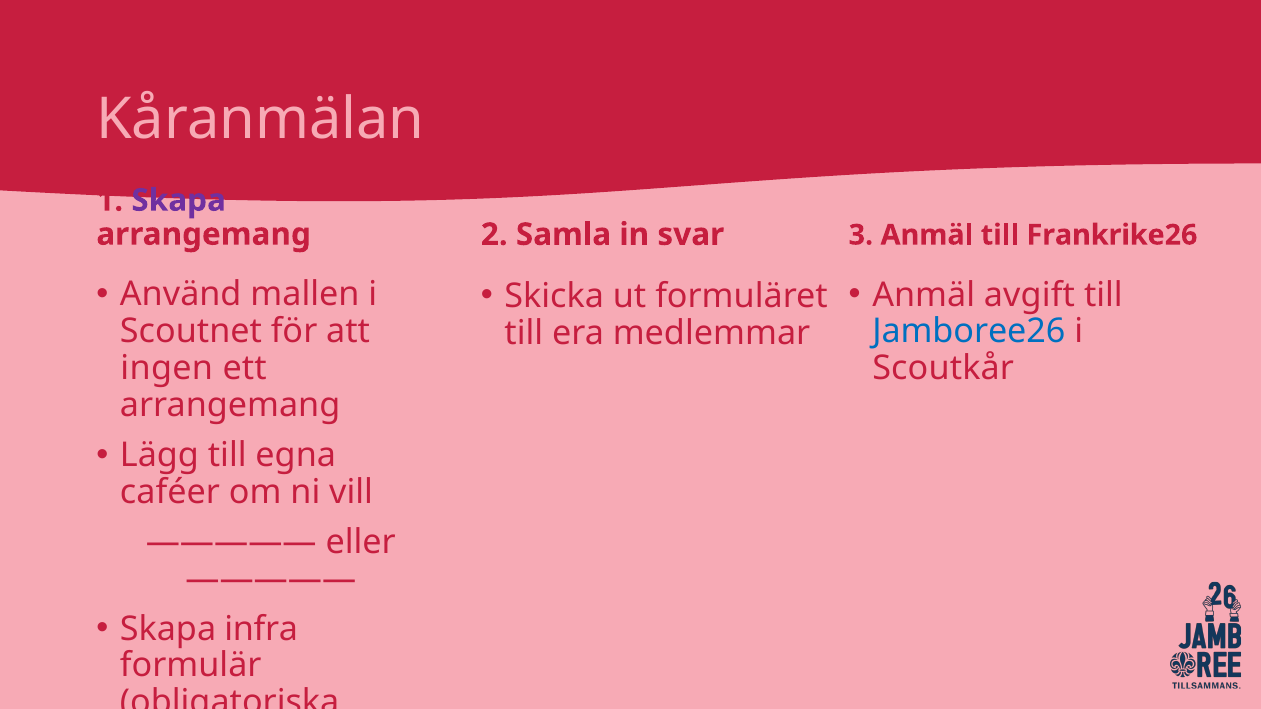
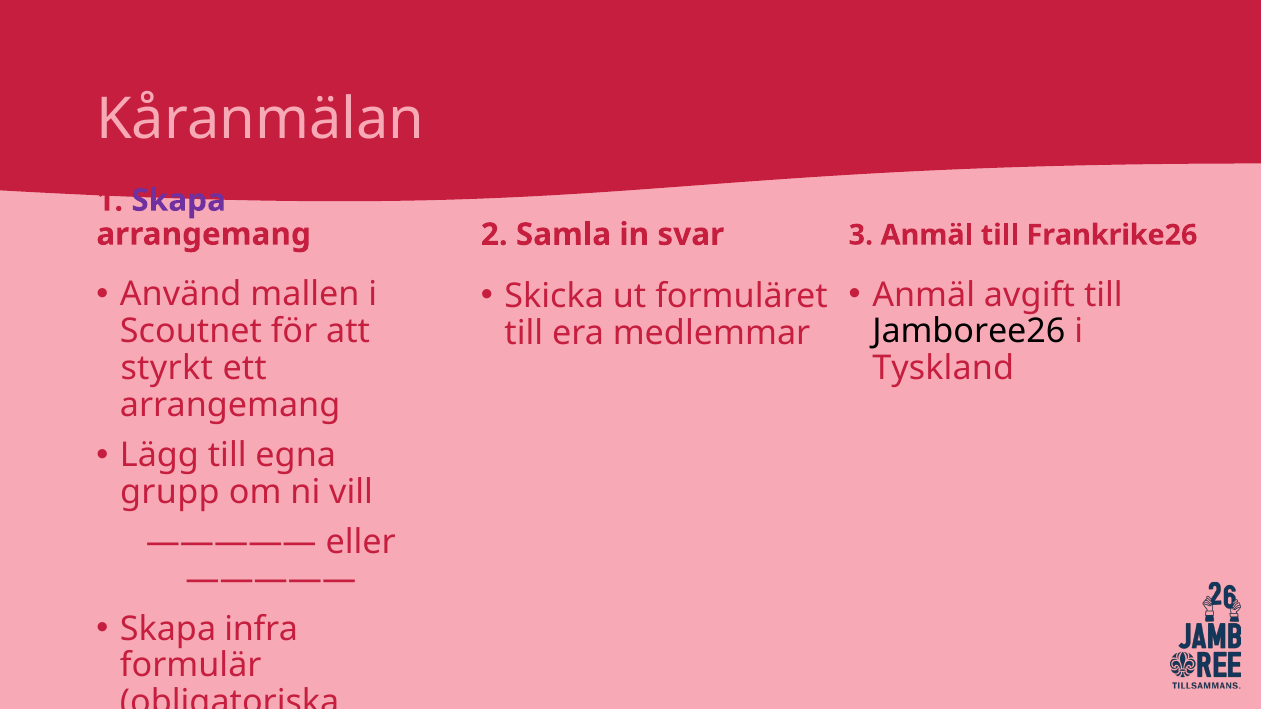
Jamboree26 colour: blue -> black
ingen: ingen -> styrkt
Scoutkår: Scoutkår -> Tyskland
caféer: caféer -> grupp
